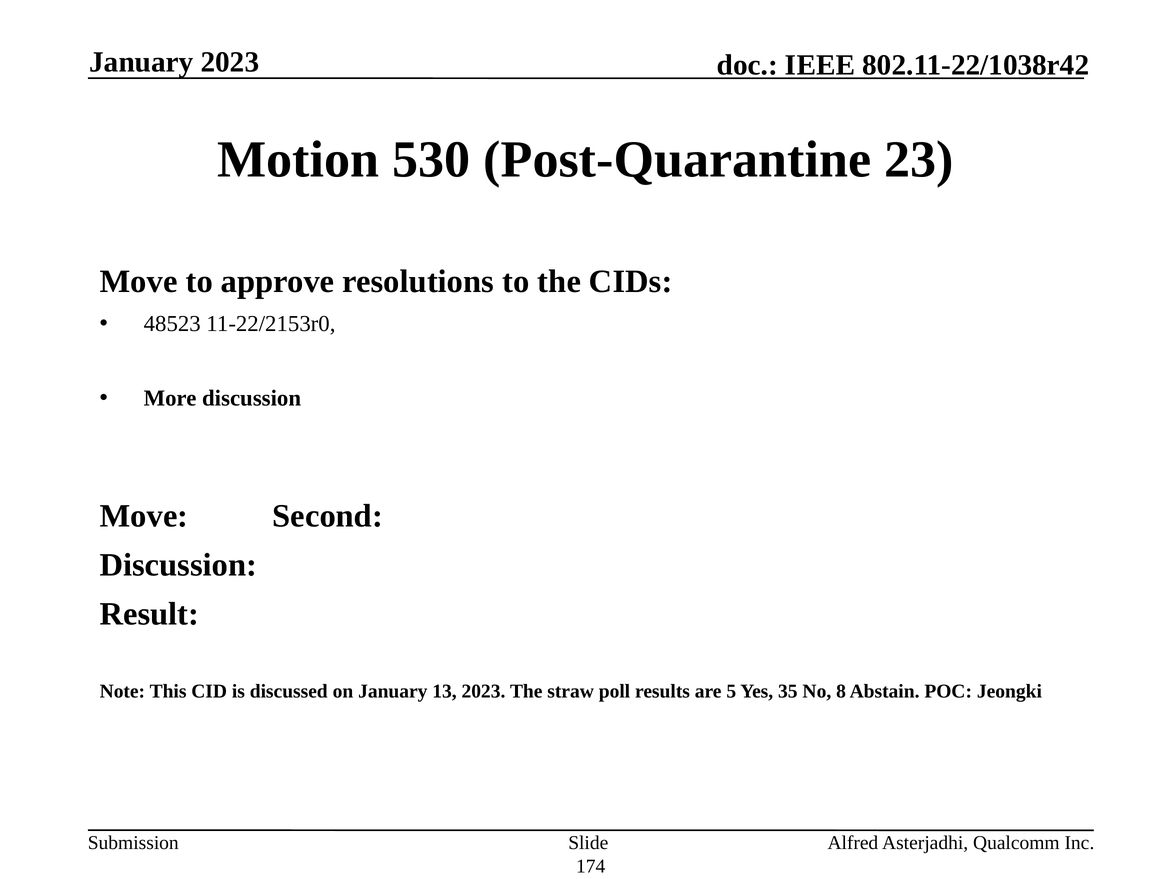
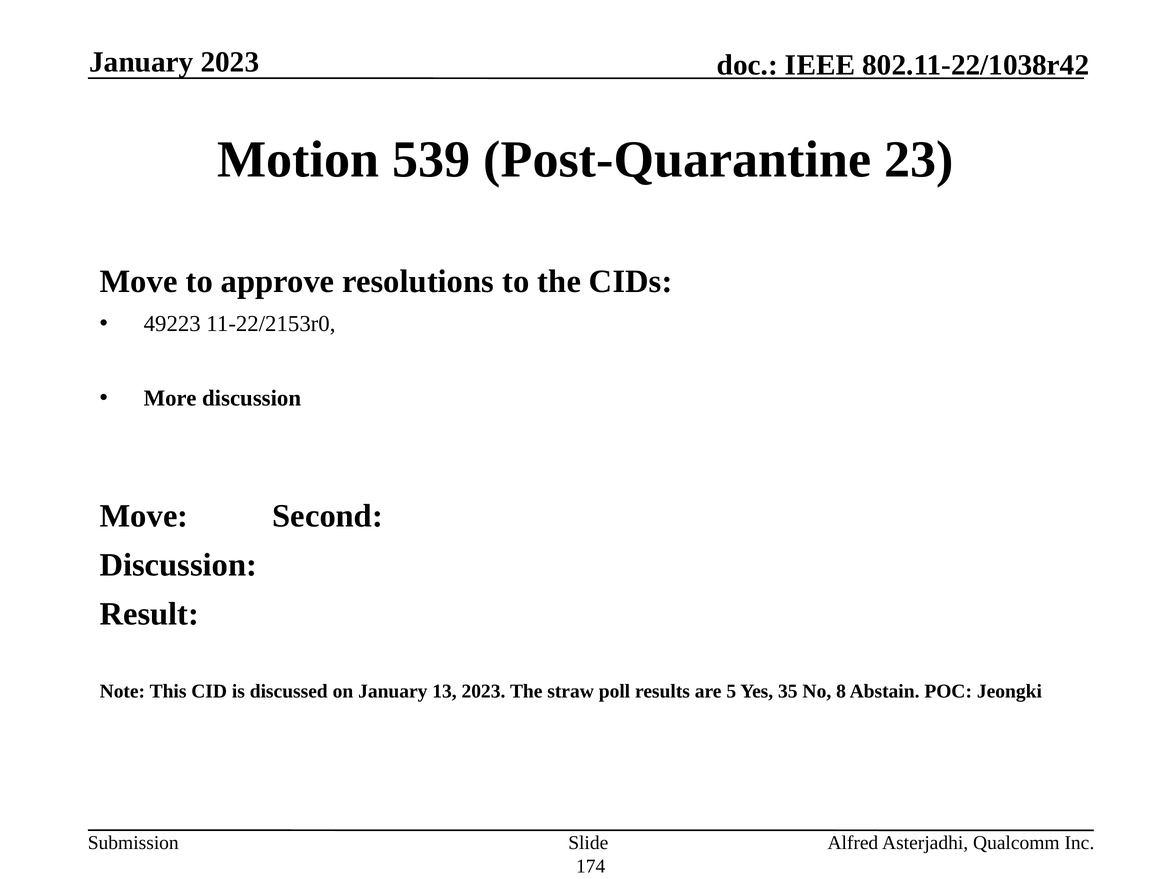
530: 530 -> 539
48523: 48523 -> 49223
